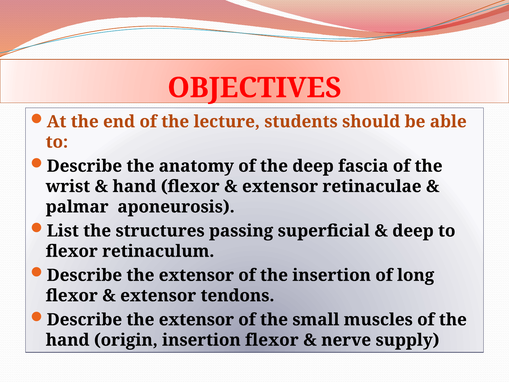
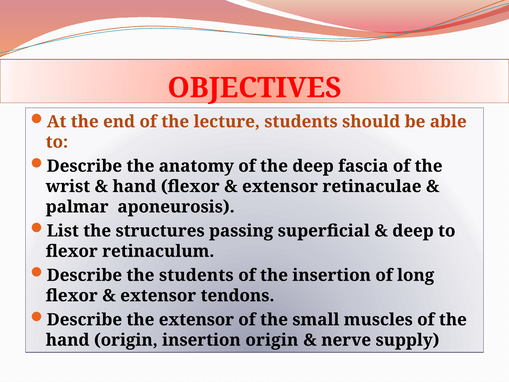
extensor at (196, 275): extensor -> students
insertion flexor: flexor -> origin
